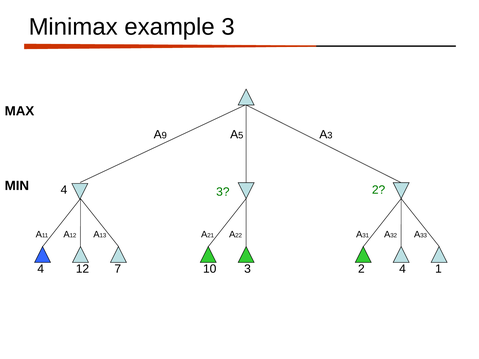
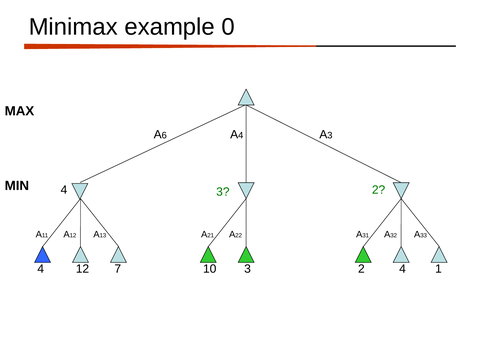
example 3: 3 -> 0
9: 9 -> 6
5 at (241, 136): 5 -> 4
